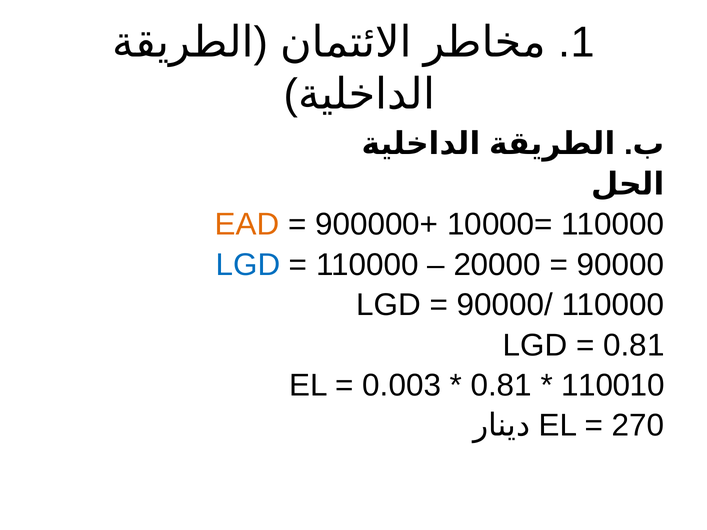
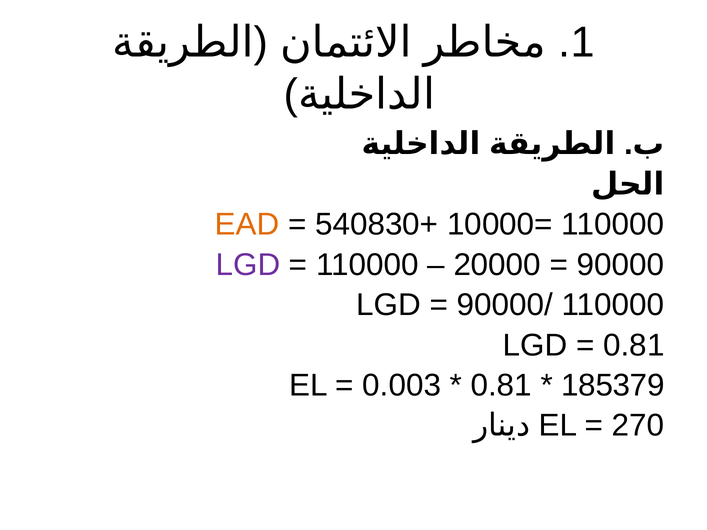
900000+: 900000+ -> 540830+
LGD at (248, 265) colour: blue -> purple
110010: 110010 -> 185379
